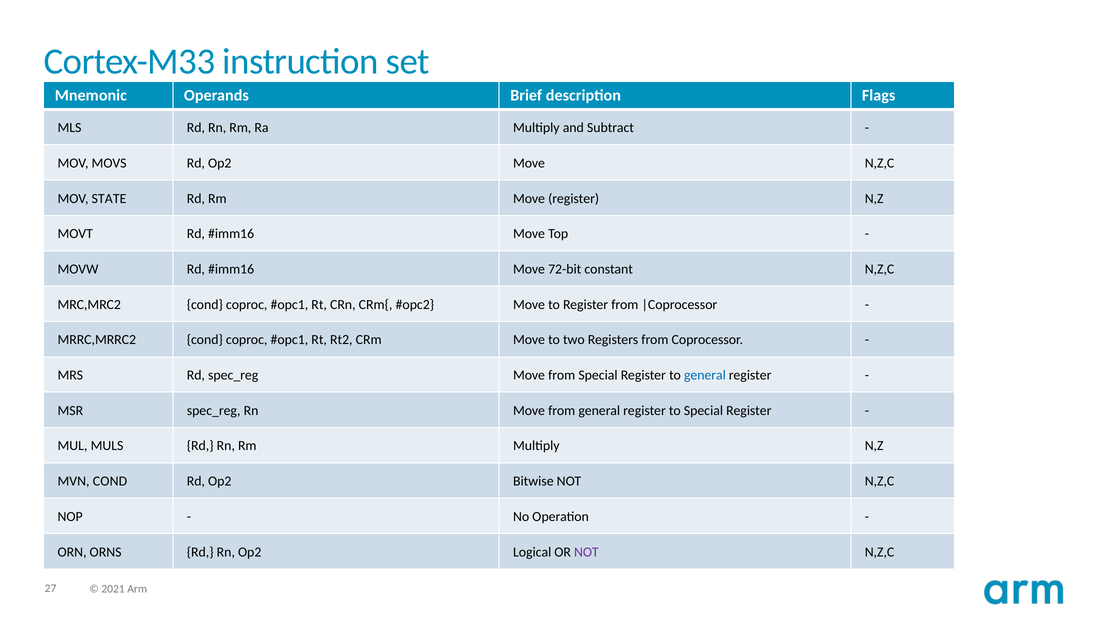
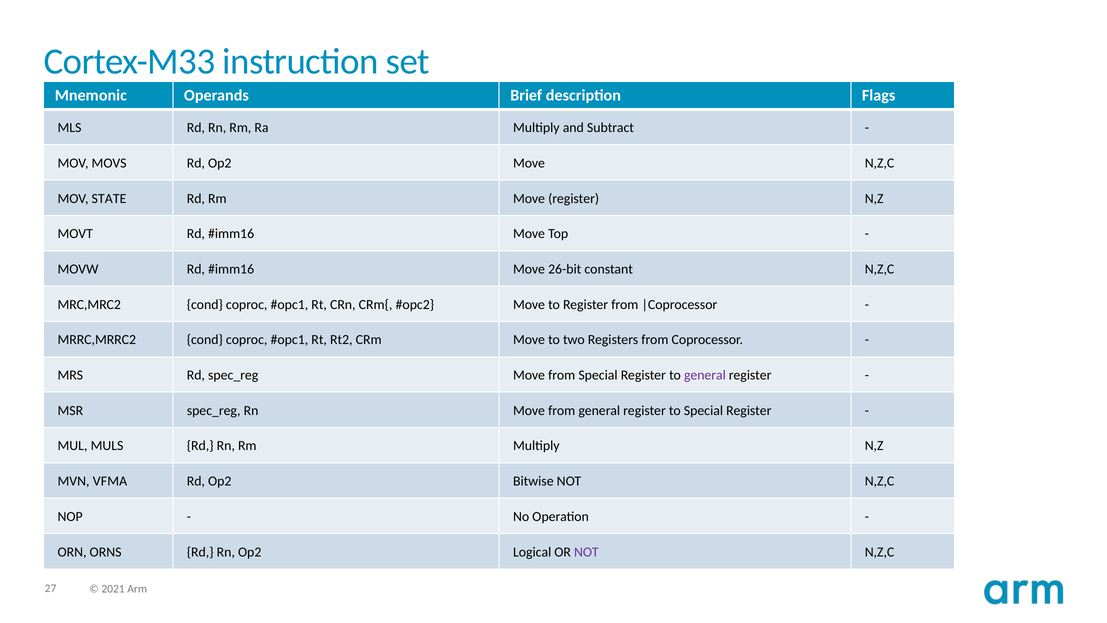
72-bit: 72-bit -> 26-bit
general at (705, 375) colour: blue -> purple
MVN COND: COND -> VFMA
